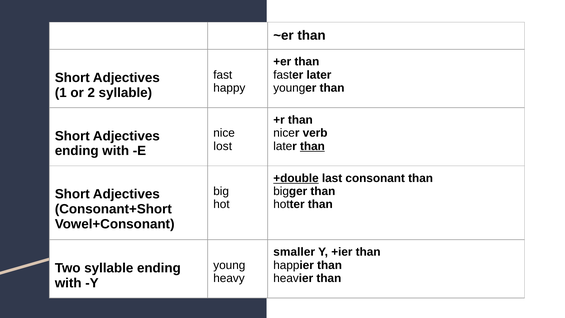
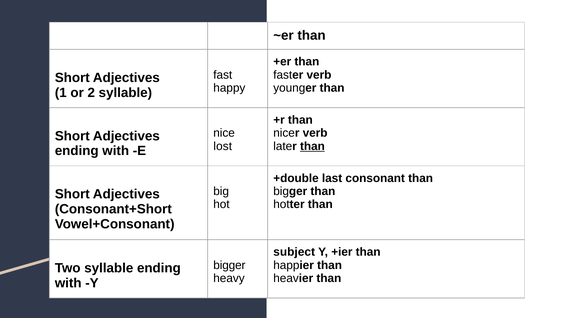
faster later: later -> verb
+double underline: present -> none
smaller: smaller -> subject
young at (229, 265): young -> bigger
